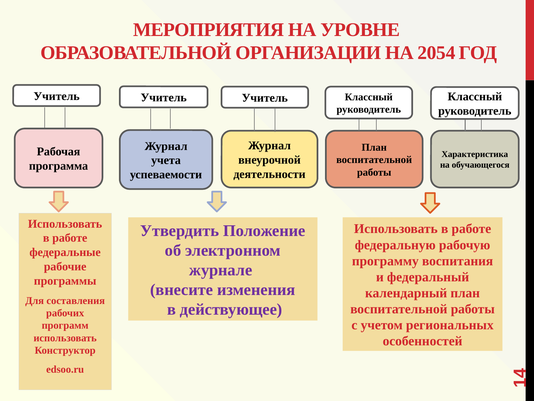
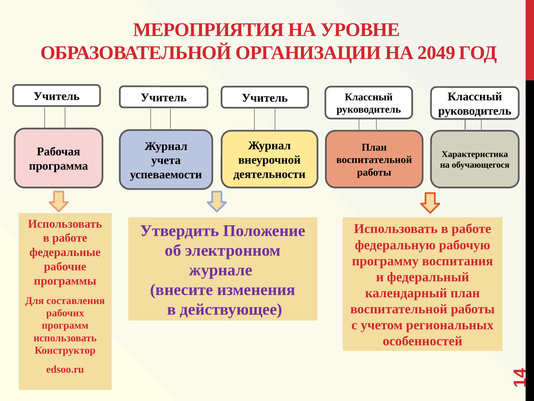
2054: 2054 -> 2049
